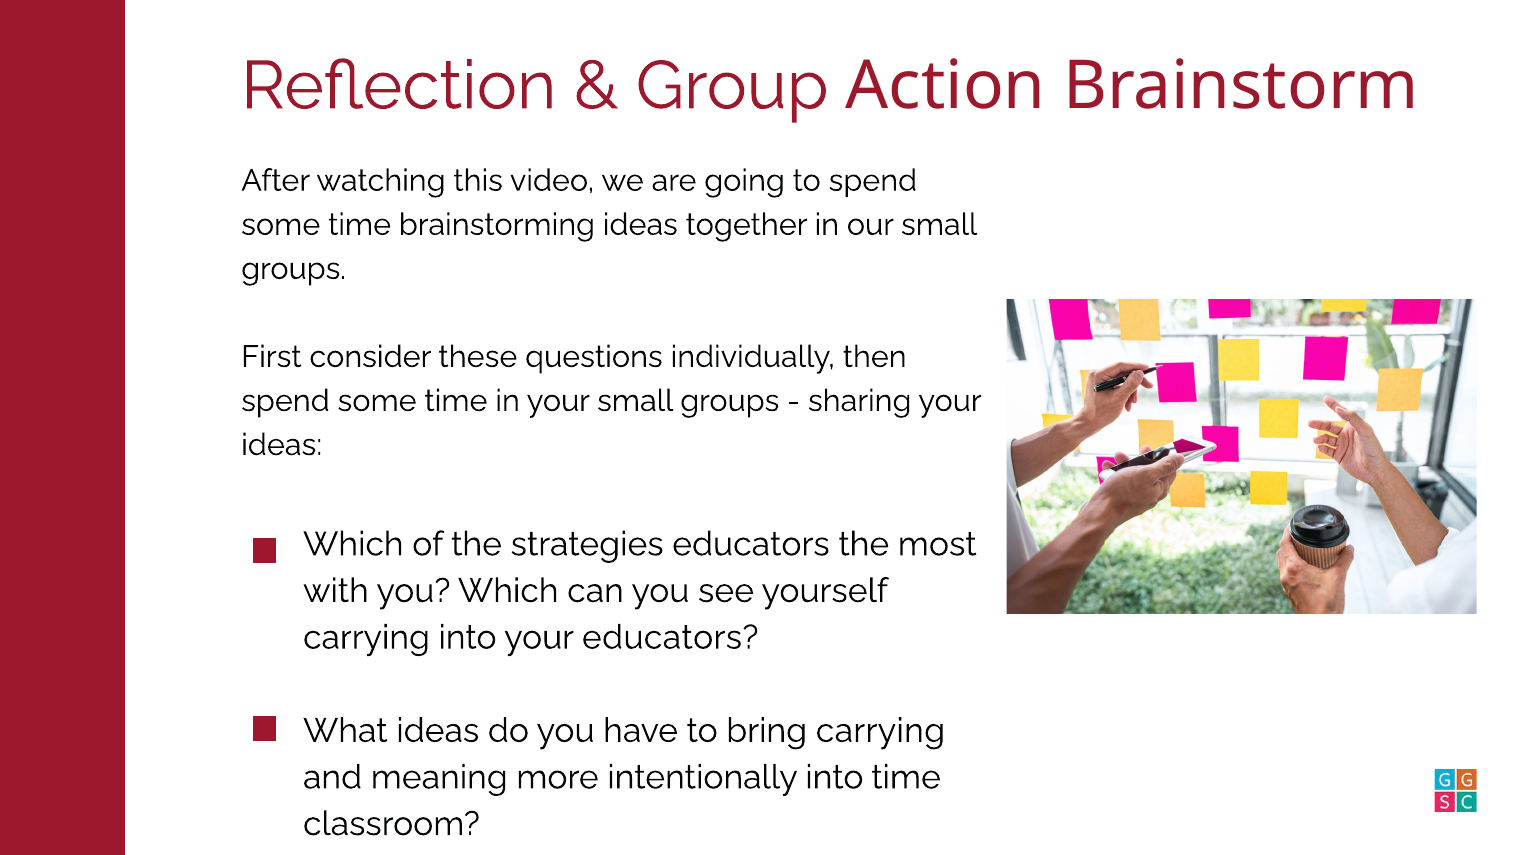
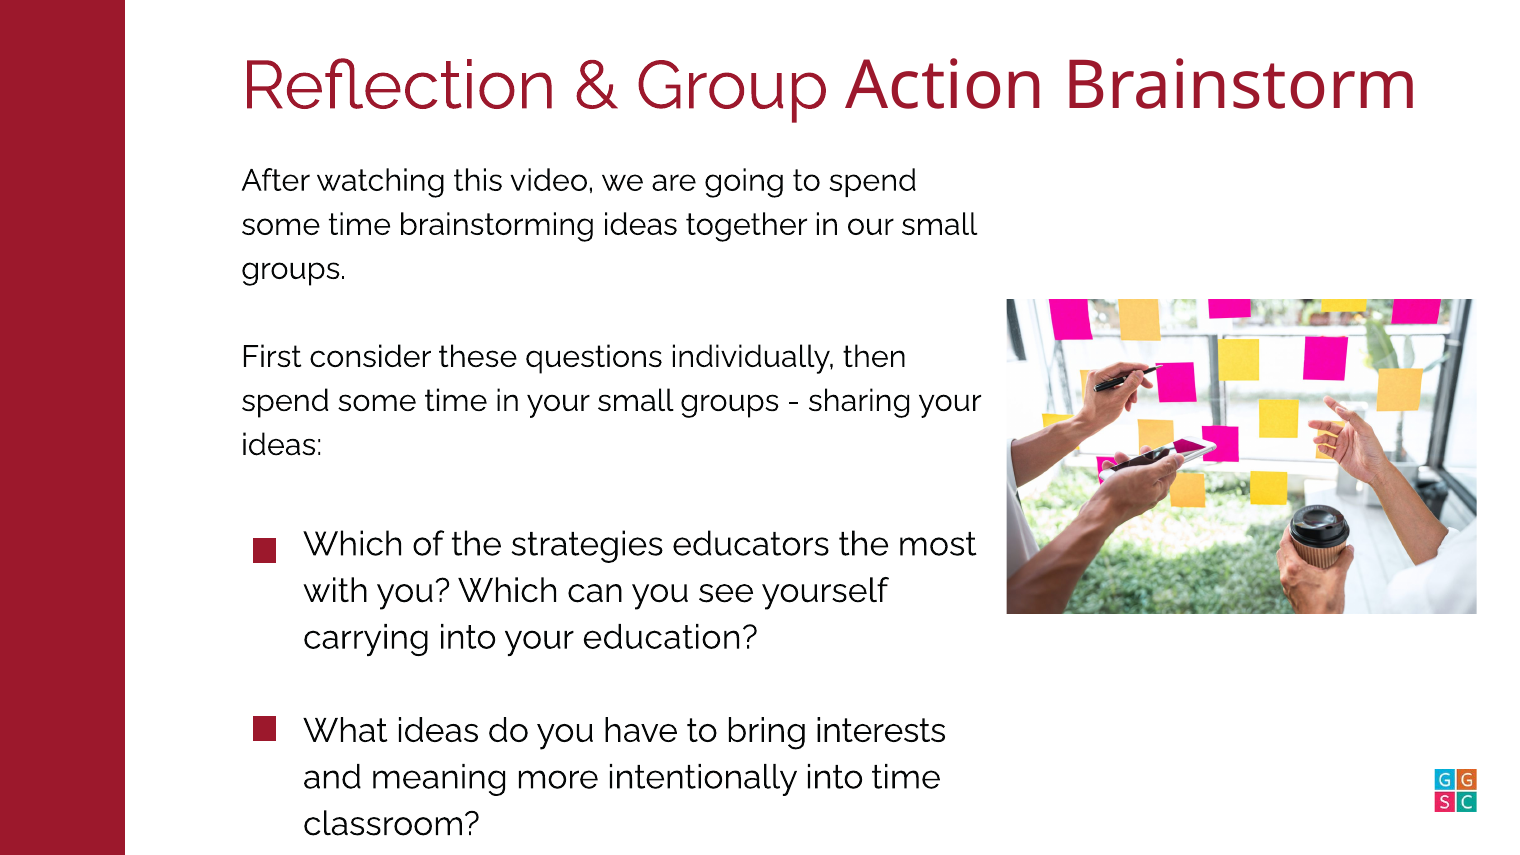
your educators: educators -> education
bring carrying: carrying -> interests
